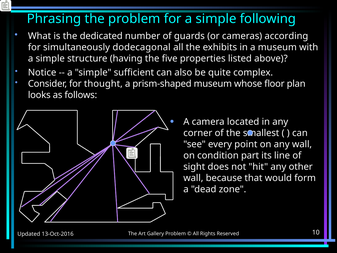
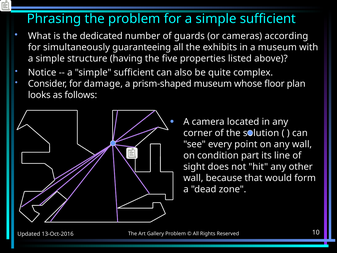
for a simple following: following -> sufficient
dodecagonal: dodecagonal -> guaranteeing
thought: thought -> damage
smallest: smallest -> solution
